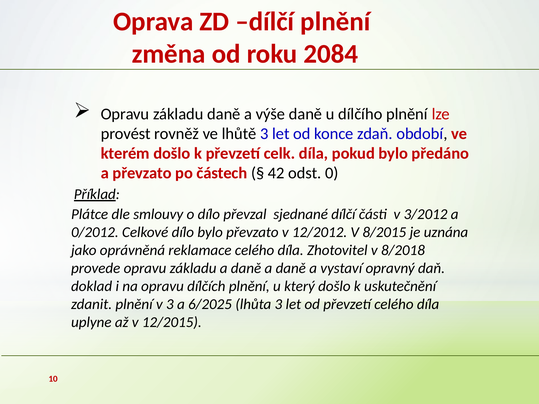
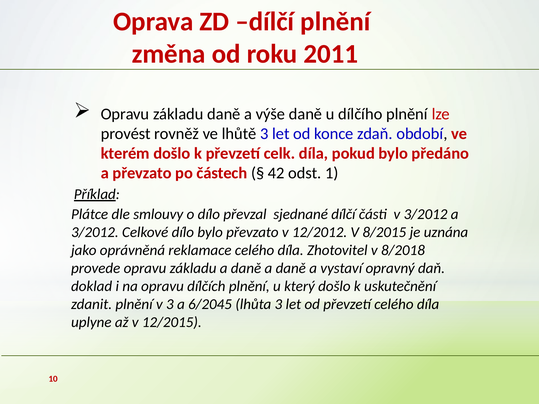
2084: 2084 -> 2011
0: 0 -> 1
0/2012 at (95, 232): 0/2012 -> 3/2012
6/2025: 6/2025 -> 6/2045
